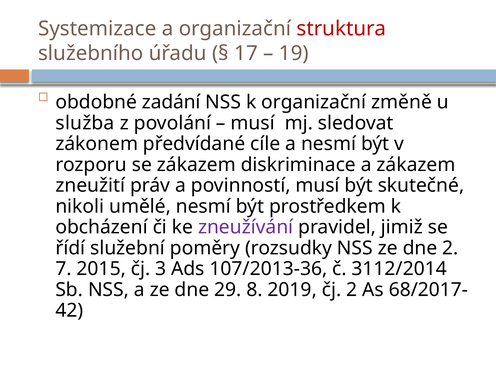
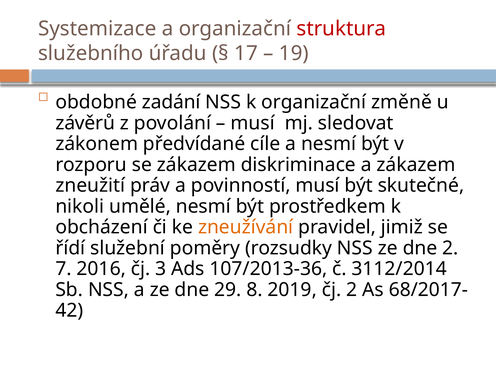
služba: služba -> závěrů
zneužívání colour: purple -> orange
2015: 2015 -> 2016
